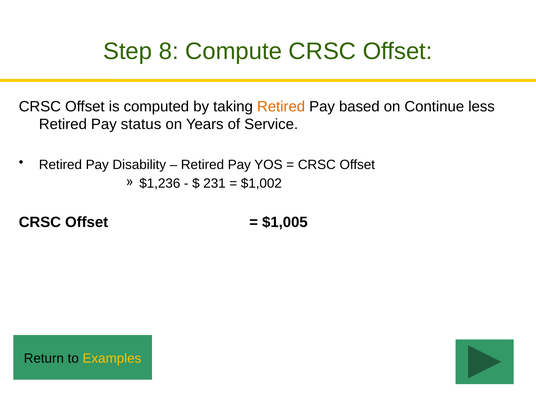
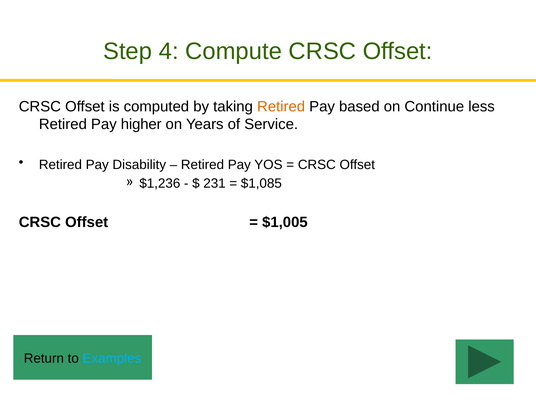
8: 8 -> 4
status: status -> higher
$1,002: $1,002 -> $1,085
Examples colour: yellow -> light blue
